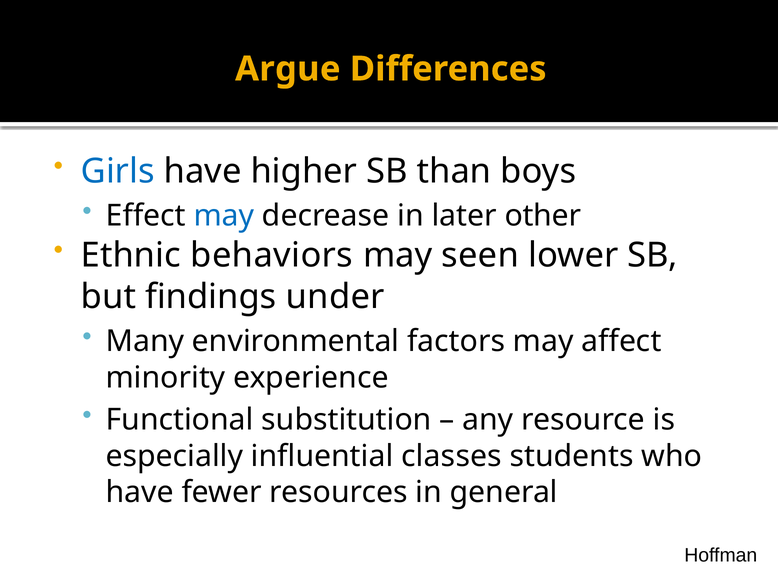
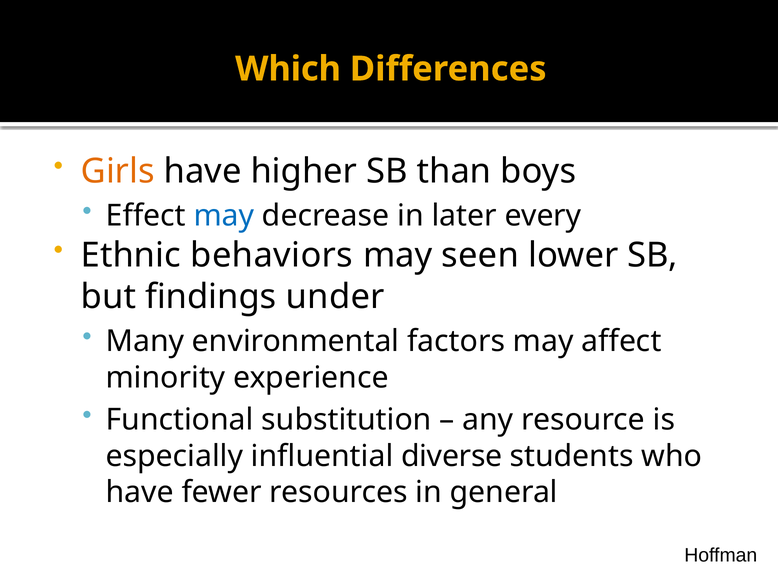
Argue: Argue -> Which
Girls colour: blue -> orange
other: other -> every
classes: classes -> diverse
